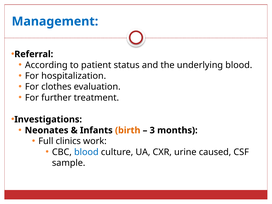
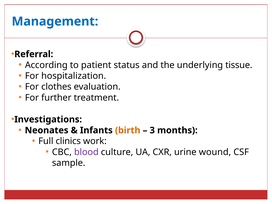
underlying blood: blood -> tissue
blood at (86, 152) colour: blue -> purple
caused: caused -> wound
